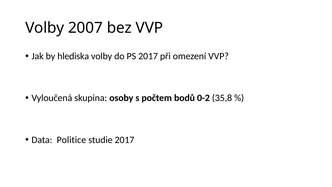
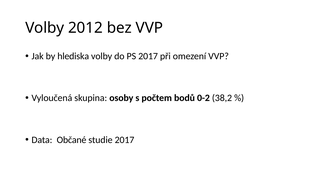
2007: 2007 -> 2012
35,8: 35,8 -> 38,2
Politice: Politice -> Občané
